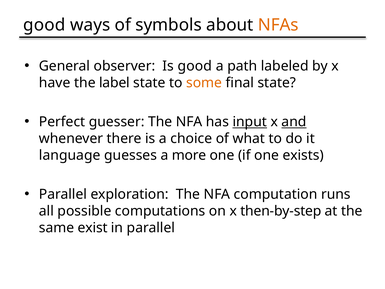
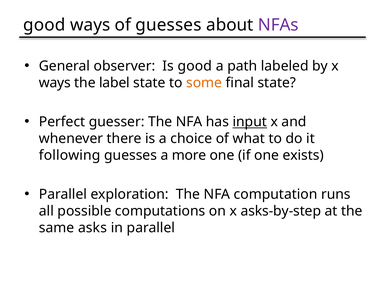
of symbols: symbols -> guesses
NFAs colour: orange -> purple
have at (55, 83): have -> ways
and underline: present -> none
language: language -> following
then-by-step: then-by-step -> asks-by-step
exist: exist -> asks
